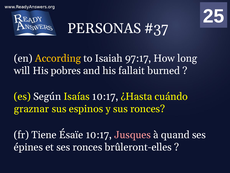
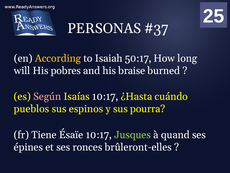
97:17: 97:17 -> 50:17
fallait: fallait -> braise
Según colour: white -> pink
graznar: graznar -> pueblos
sus ronces: ronces -> pourra
Jusques colour: pink -> light green
